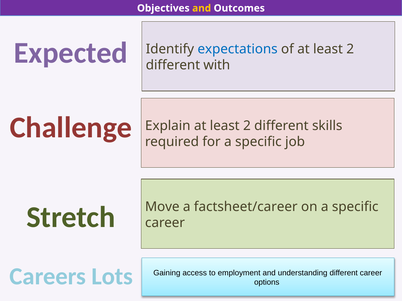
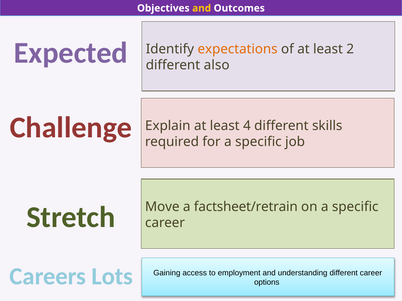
expectations colour: blue -> orange
with: with -> also
Explain at least 2: 2 -> 4
factsheet/career: factsheet/career -> factsheet/retrain
